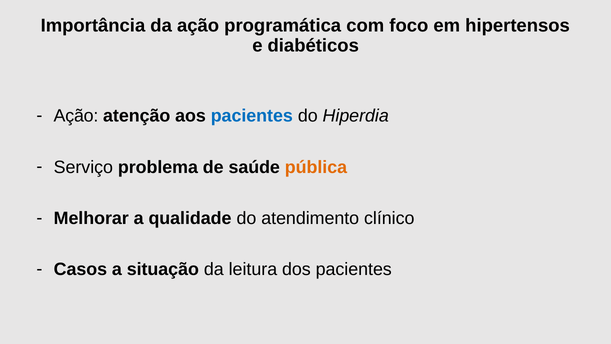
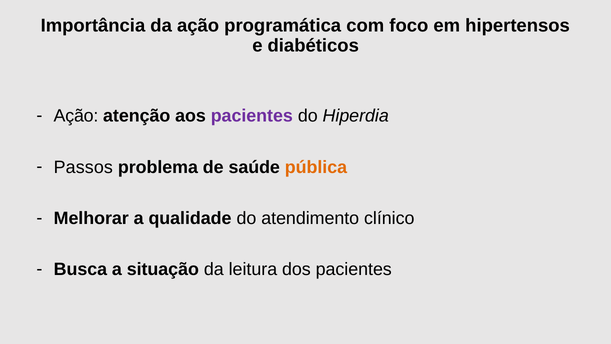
pacientes at (252, 116) colour: blue -> purple
Serviço: Serviço -> Passos
Casos: Casos -> Busca
